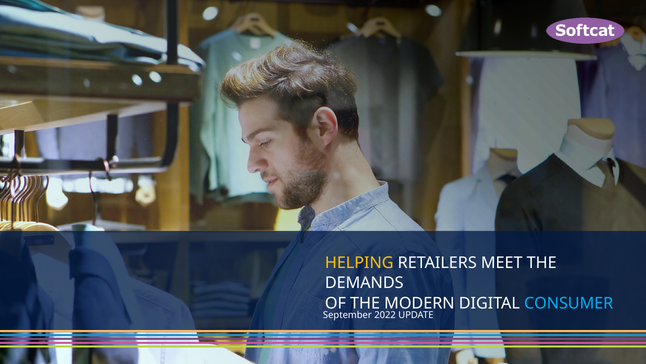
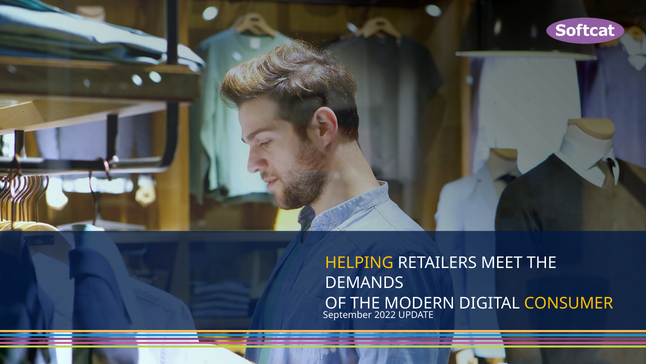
CONSUMER colour: light blue -> yellow
